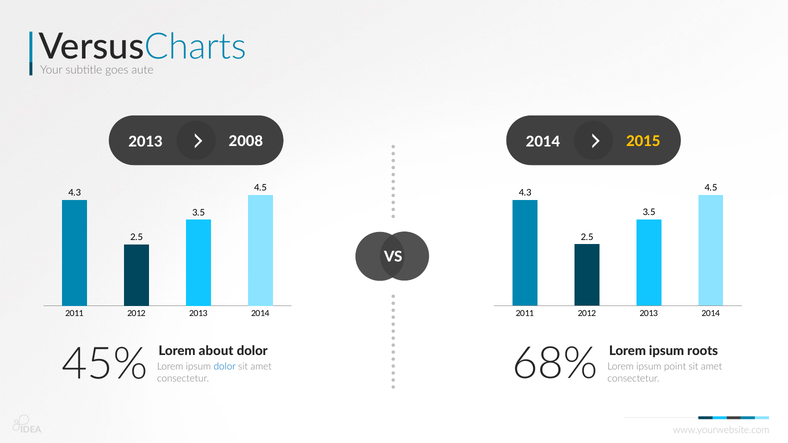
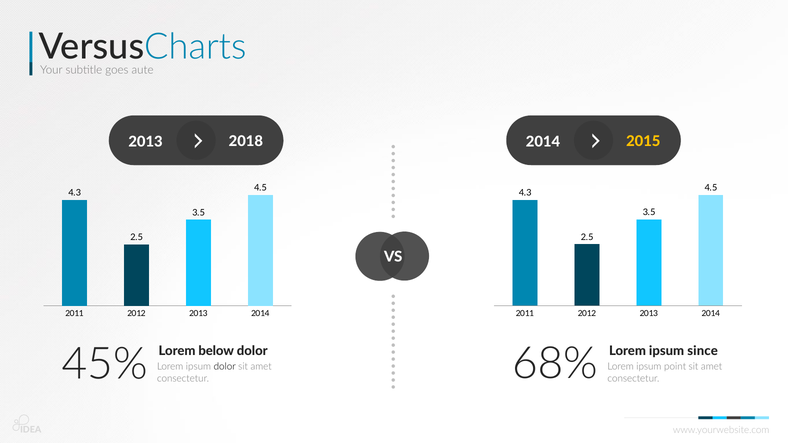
2008: 2008 -> 2018
roots: roots -> since
about: about -> below
dolor at (225, 367) colour: blue -> black
